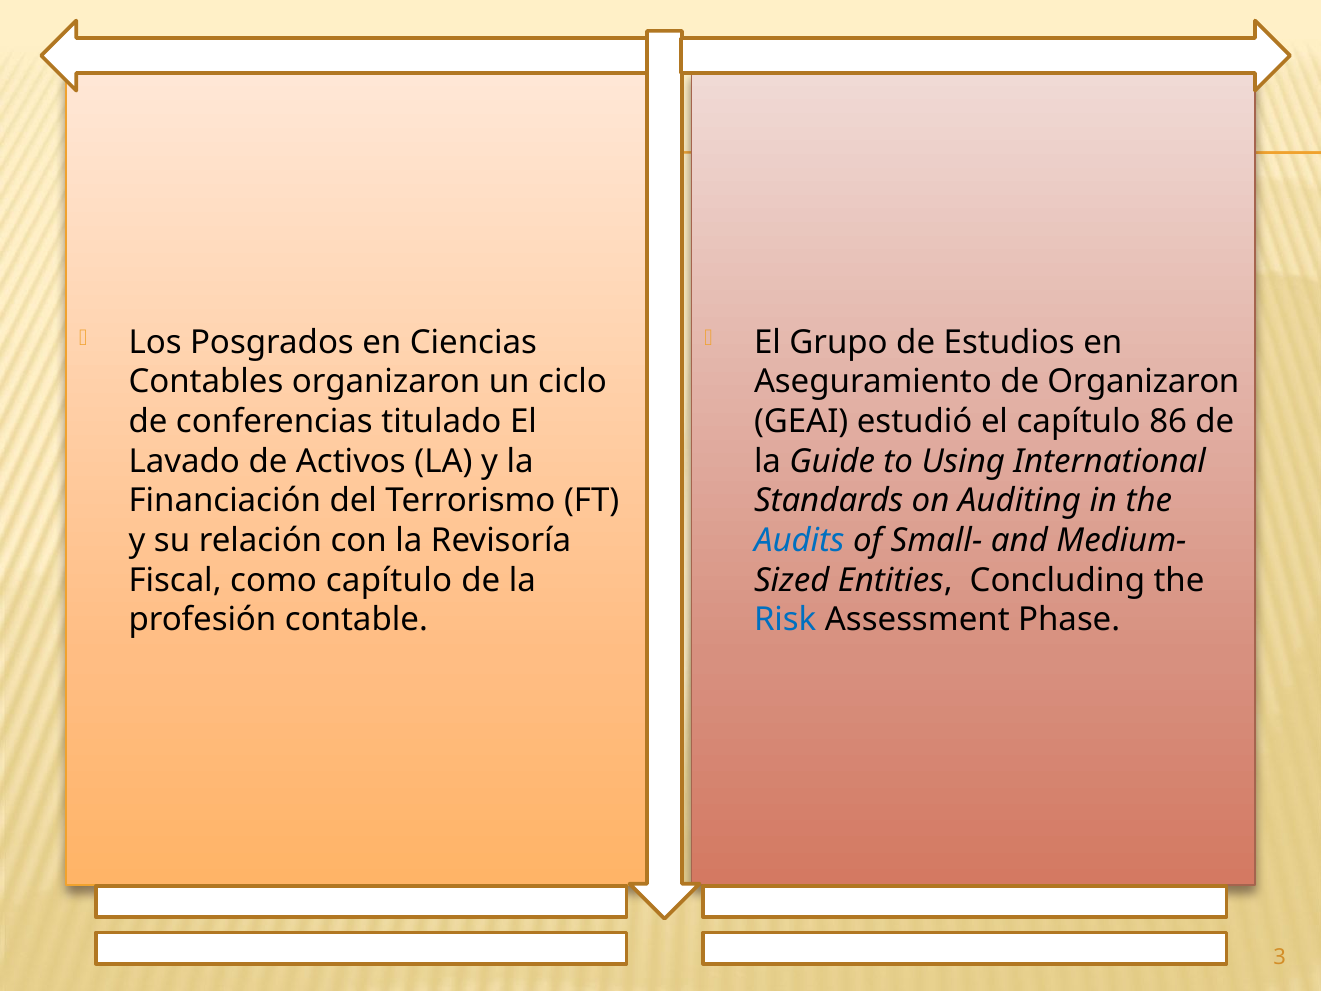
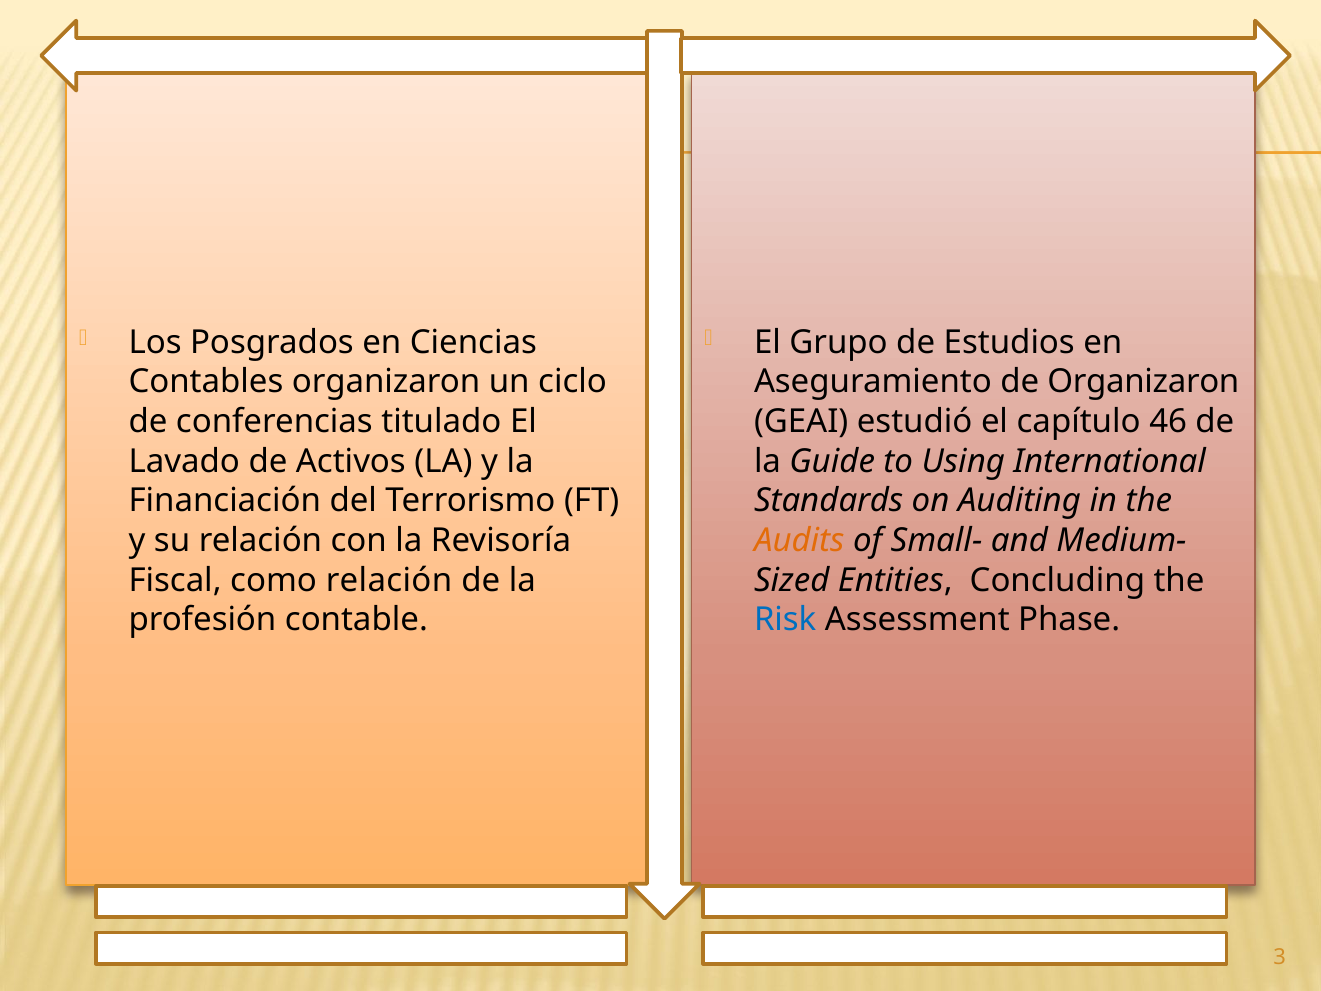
86: 86 -> 46
Audits colour: blue -> orange
como capítulo: capítulo -> relación
